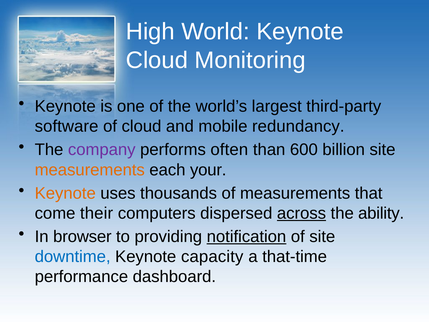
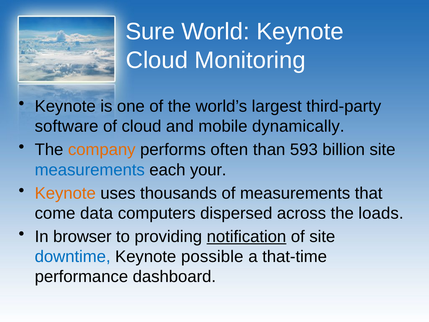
High: High -> Sure
redundancy: redundancy -> dynamically
company colour: purple -> orange
600: 600 -> 593
measurements at (90, 170) colour: orange -> blue
their: their -> data
across underline: present -> none
ability: ability -> loads
capacity: capacity -> possible
